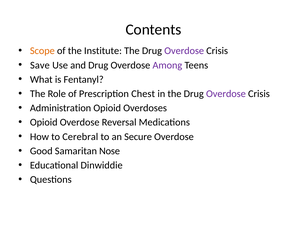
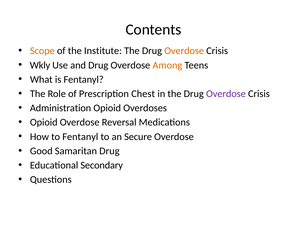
Overdose at (184, 51) colour: purple -> orange
Save: Save -> Wkly
Among colour: purple -> orange
to Cerebral: Cerebral -> Fentanyl
Samaritan Nose: Nose -> Drug
Dinwiddie: Dinwiddie -> Secondary
